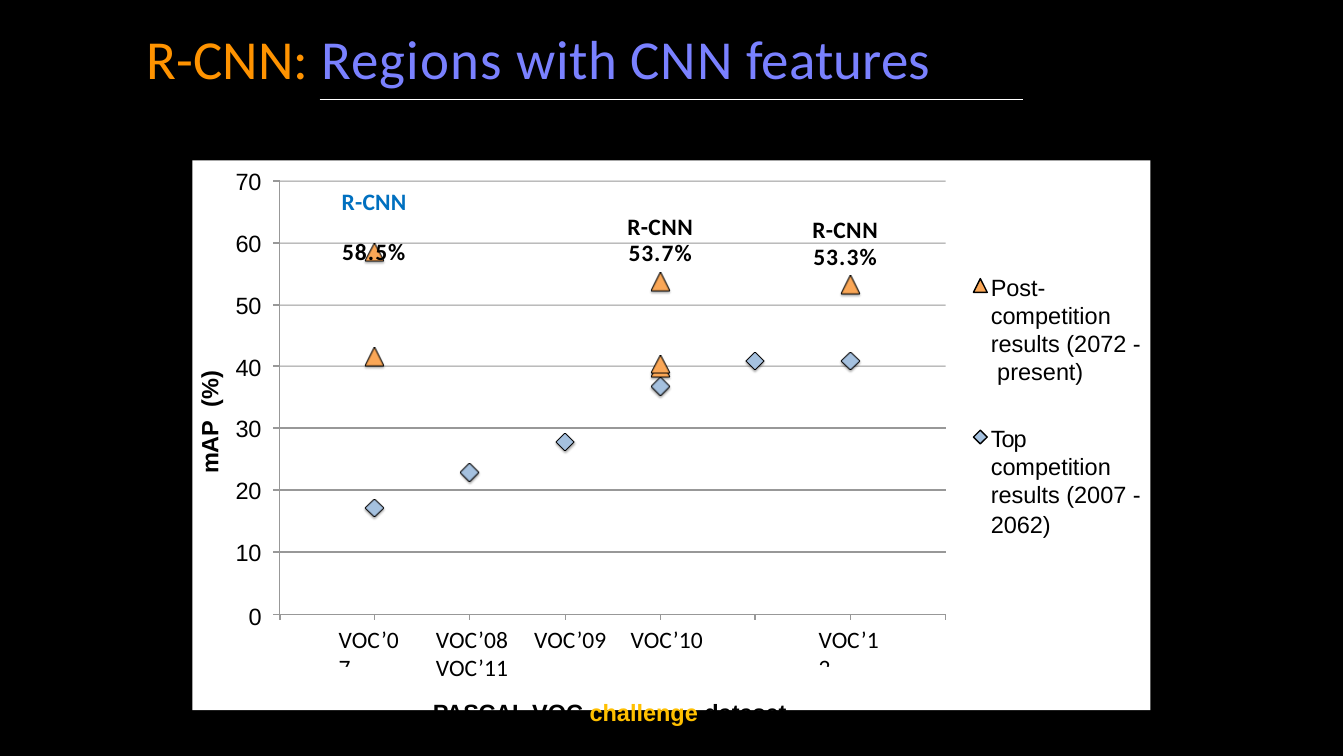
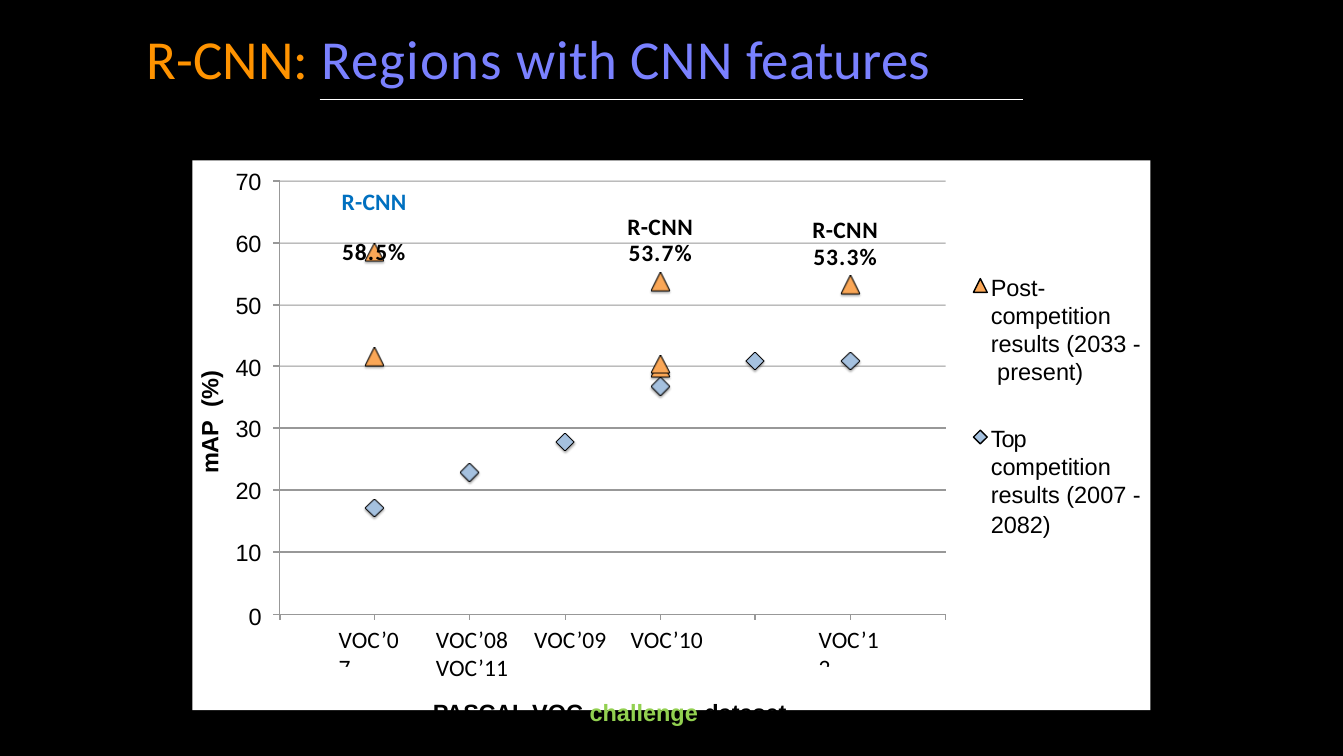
2072: 2072 -> 2033
2062: 2062 -> 2082
challenge at (644, 713) colour: yellow -> light green
